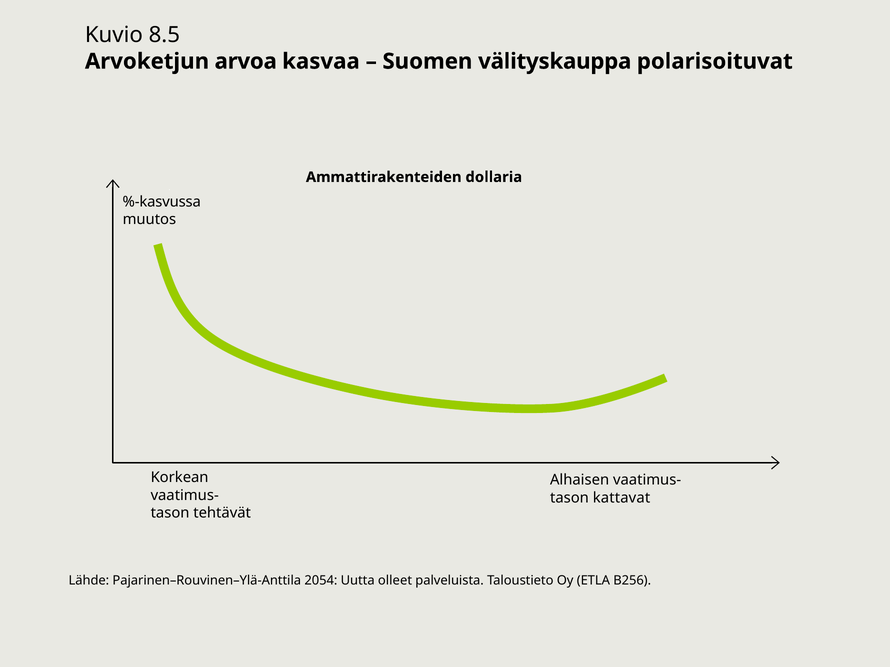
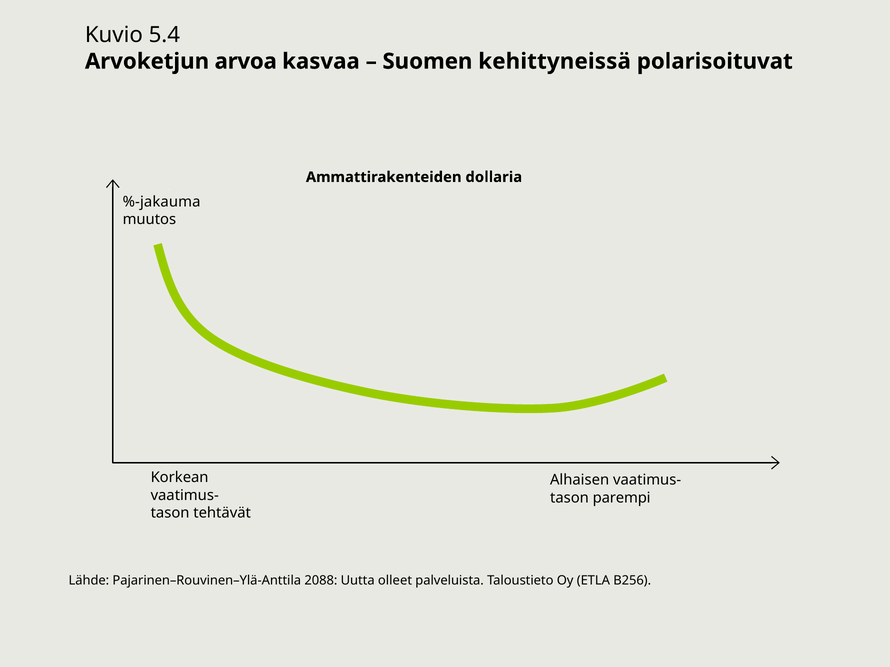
8.5: 8.5 -> 5.4
välityskauppa: välityskauppa -> kehittyneissä
%-kasvussa: %-kasvussa -> %-jakauma
kattavat: kattavat -> parempi
2054: 2054 -> 2088
